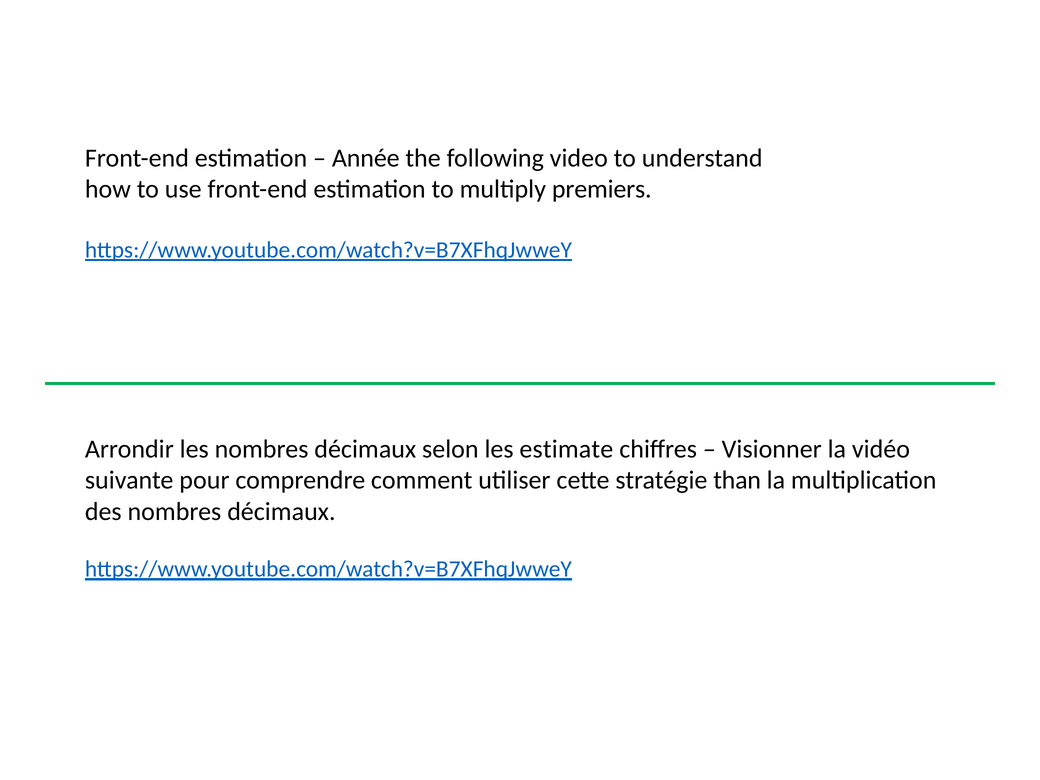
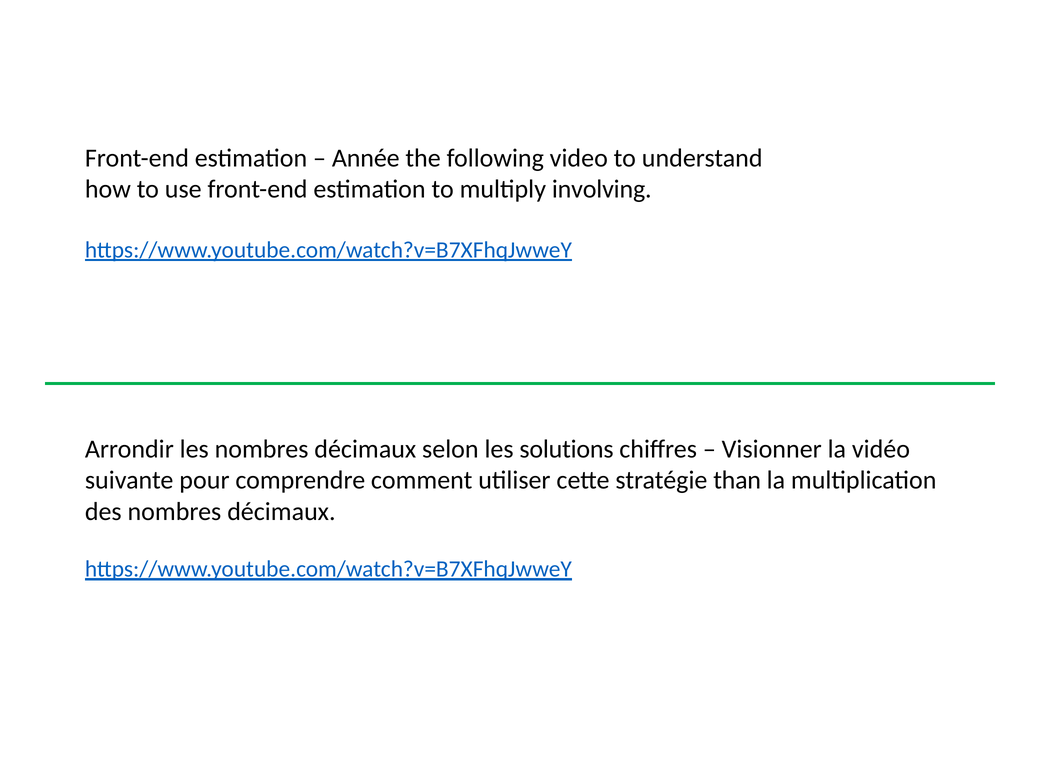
premiers: premiers -> involving
estimate: estimate -> solutions
